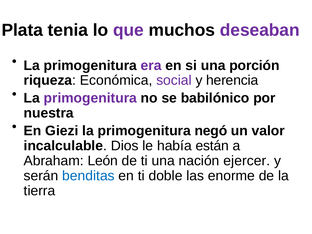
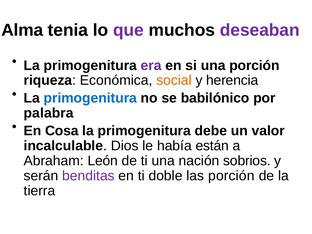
Plata: Plata -> Alma
social colour: purple -> orange
primogenitura at (90, 98) colour: purple -> blue
nuestra: nuestra -> palabra
Giezi: Giezi -> Cosa
negó: negó -> debe
ejercer: ejercer -> sobrios
benditas colour: blue -> purple
las enorme: enorme -> porción
